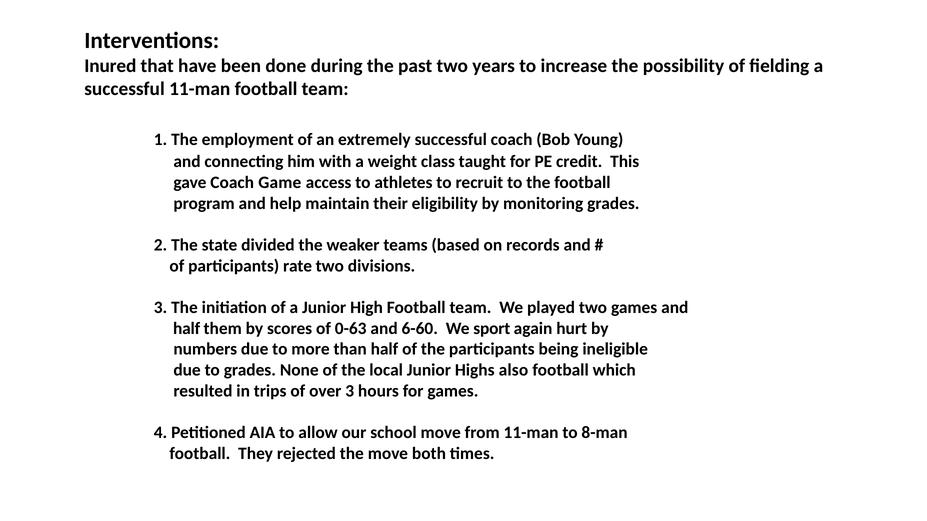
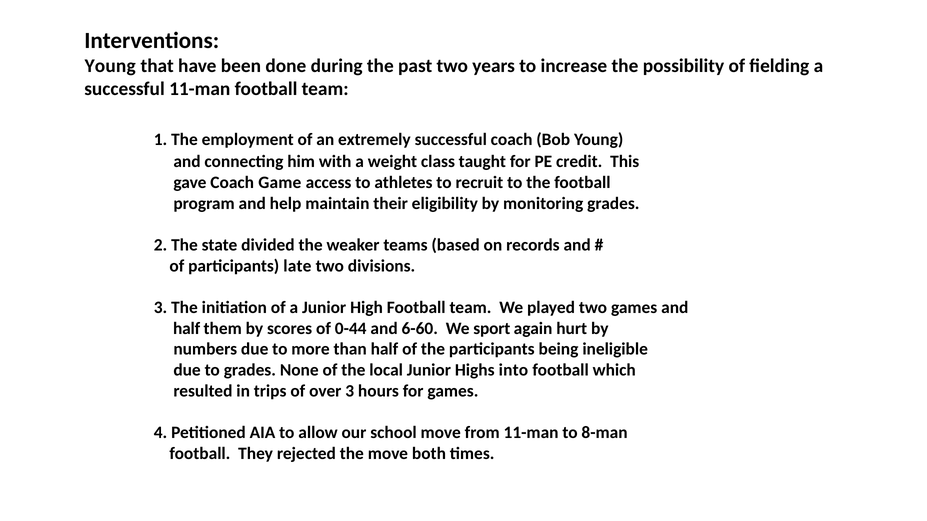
Inured at (110, 66): Inured -> Young
rate: rate -> late
0-63: 0-63 -> 0-44
also: also -> into
